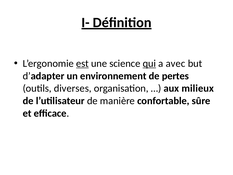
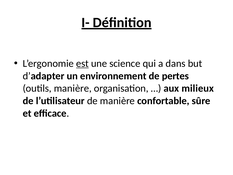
qui underline: present -> none
avec: avec -> dans
outils diverses: diverses -> manière
